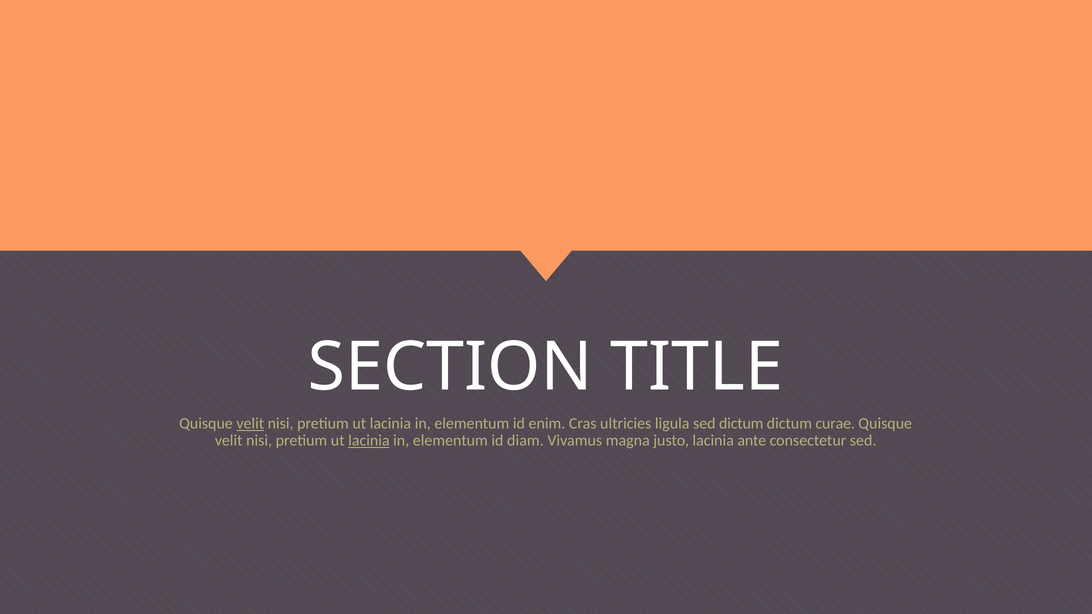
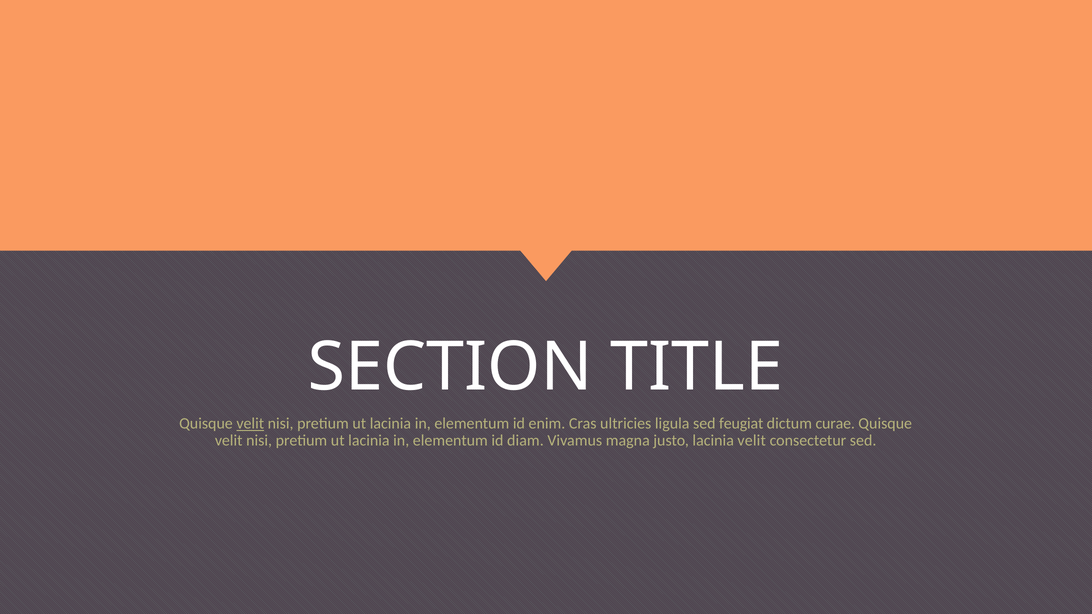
sed dictum: dictum -> feugiat
lacinia at (369, 441) underline: present -> none
lacinia ante: ante -> velit
